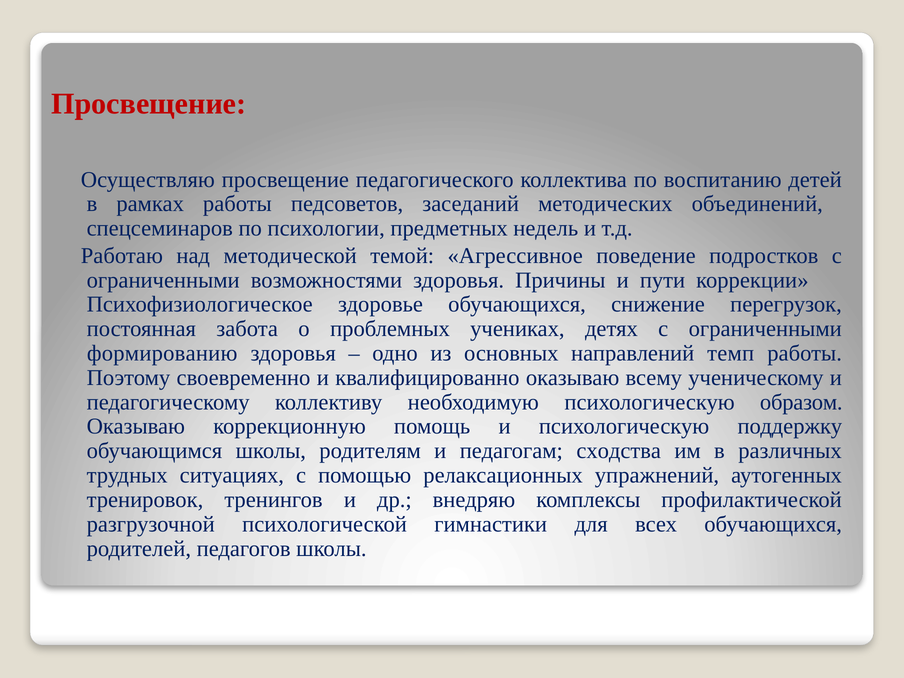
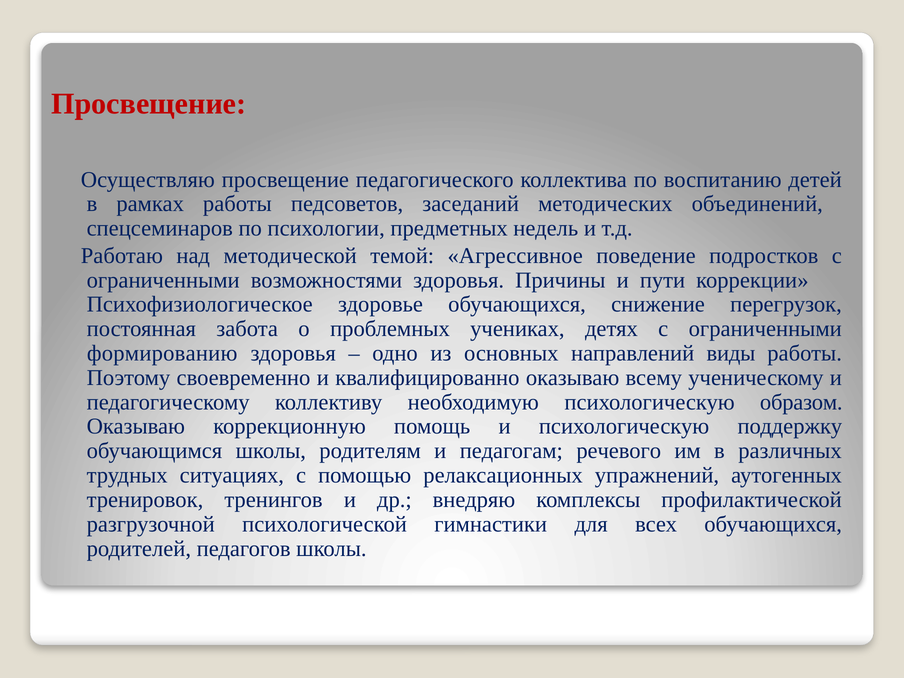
темп: темп -> виды
сходства: сходства -> речевого
